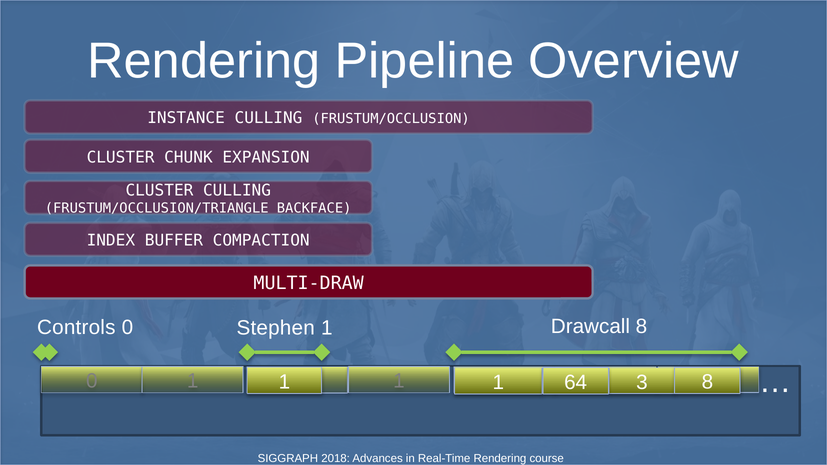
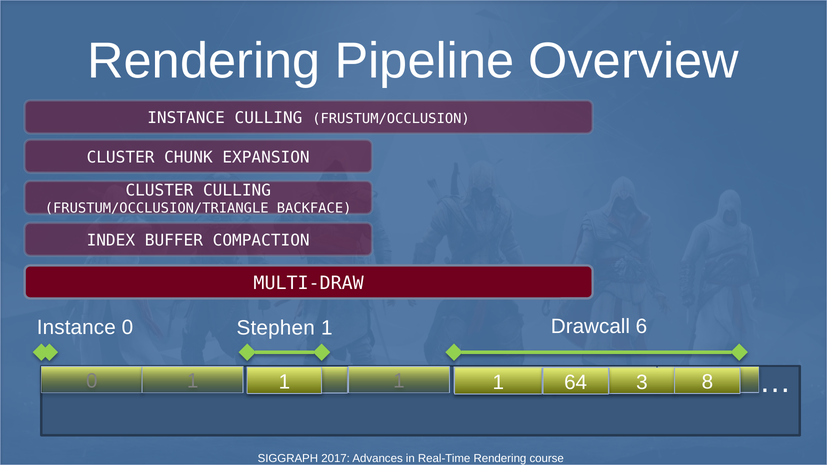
Controls at (76, 328): Controls -> Instance
Drawcall 8: 8 -> 6
2018: 2018 -> 2017
